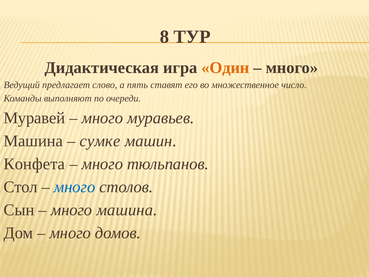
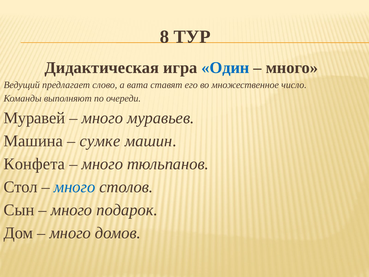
Один colour: orange -> blue
пять: пять -> вата
много машина: машина -> подарок
